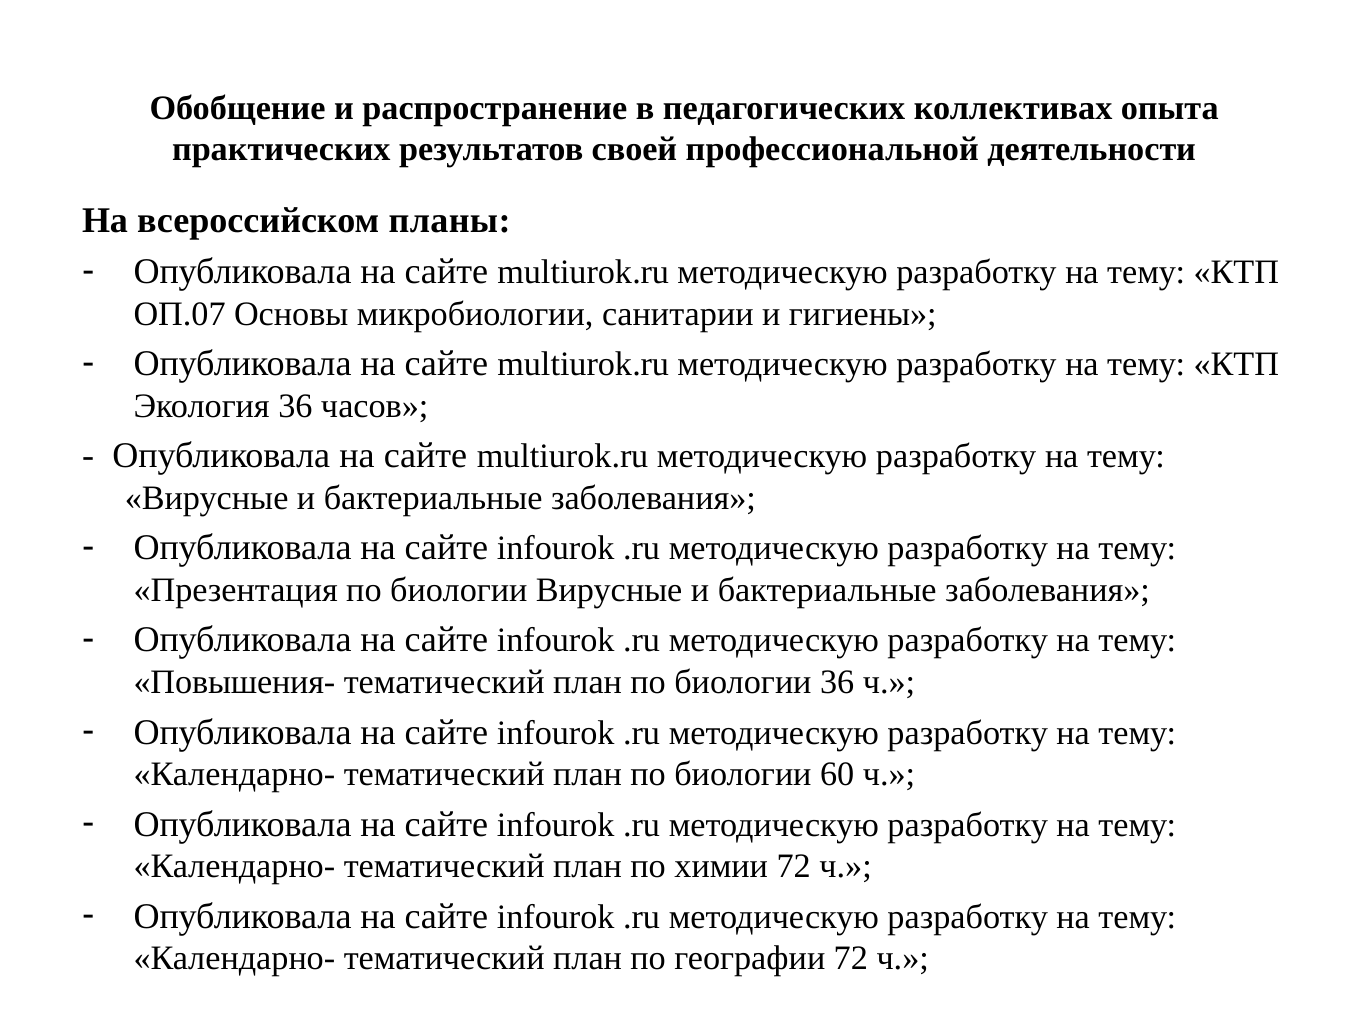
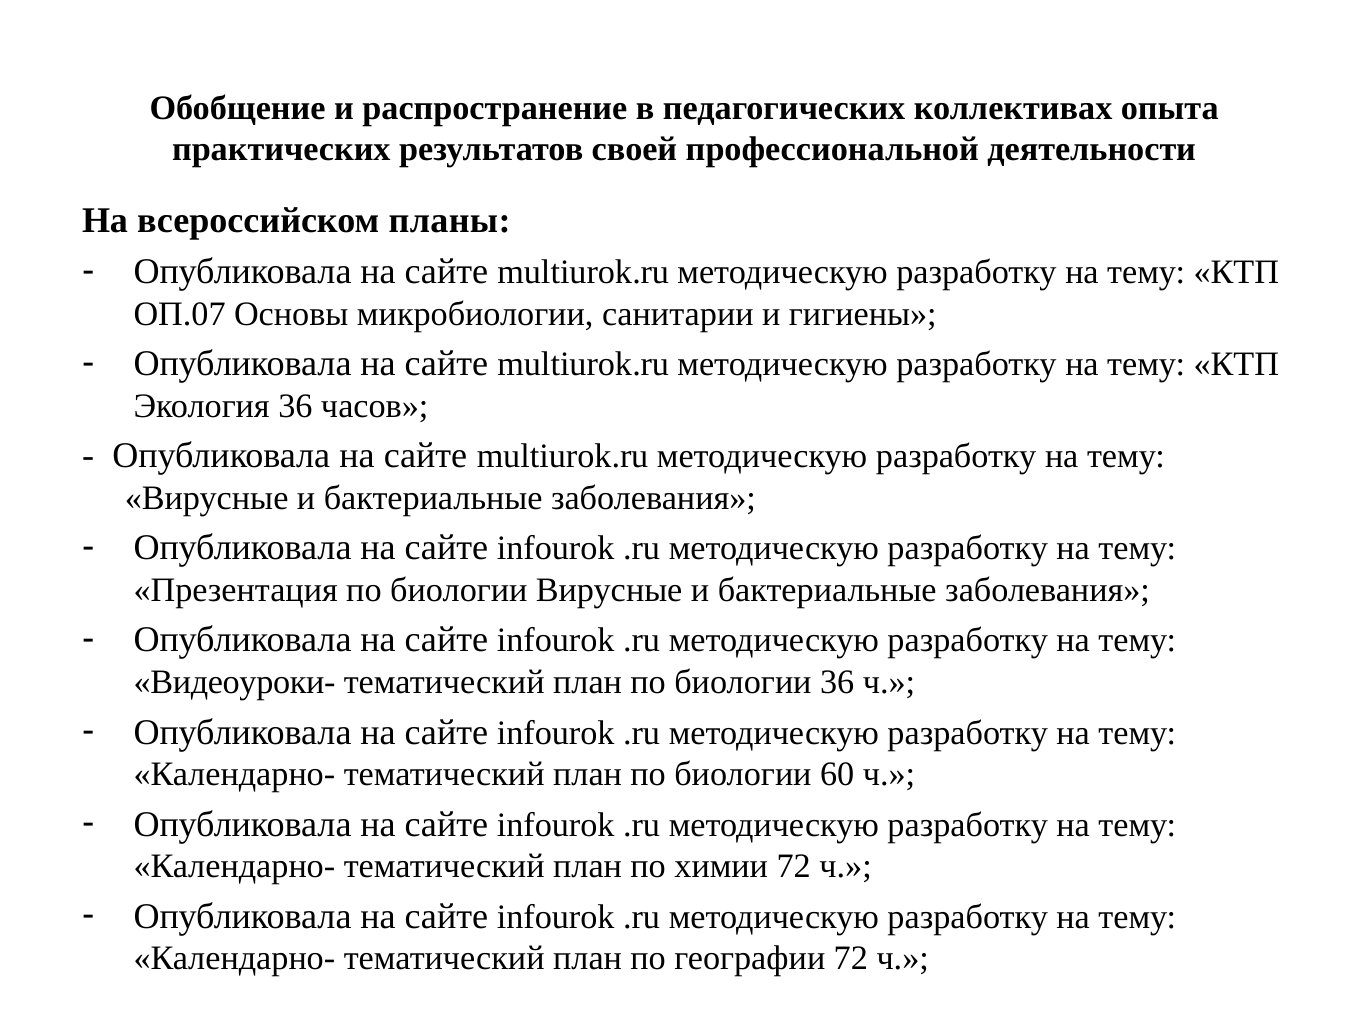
Повышения-: Повышения- -> Видеоуроки-
